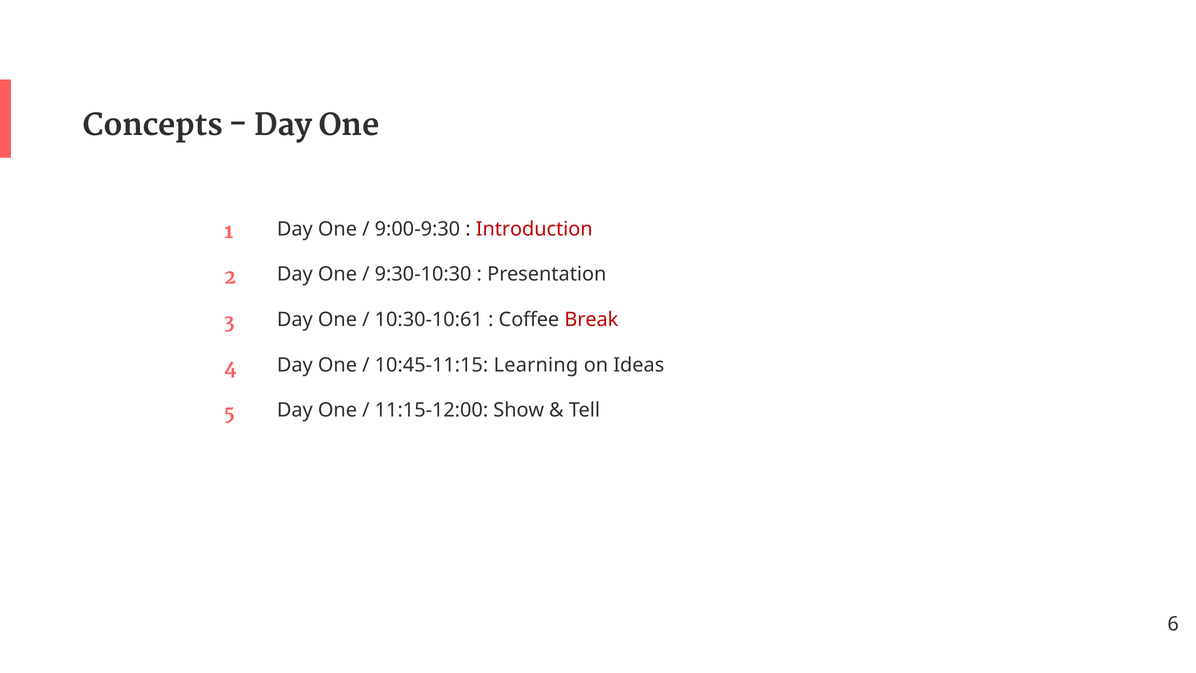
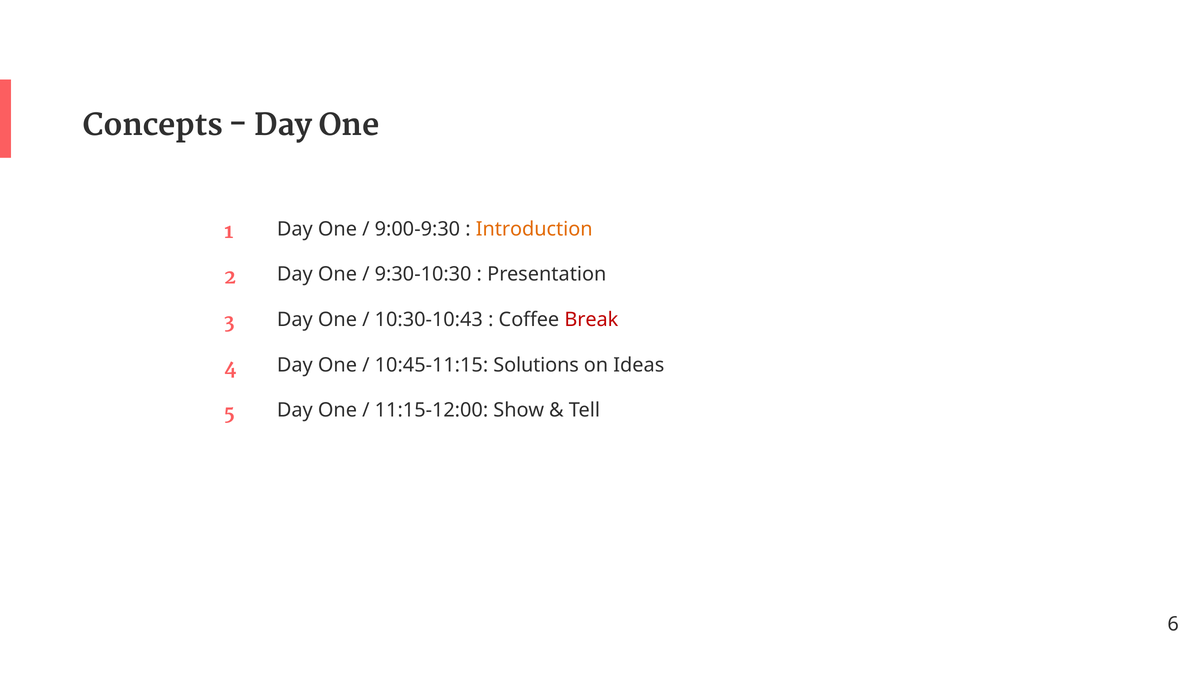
Introduction colour: red -> orange
10:30-10:61: 10:30-10:61 -> 10:30-10:43
Learning: Learning -> Solutions
